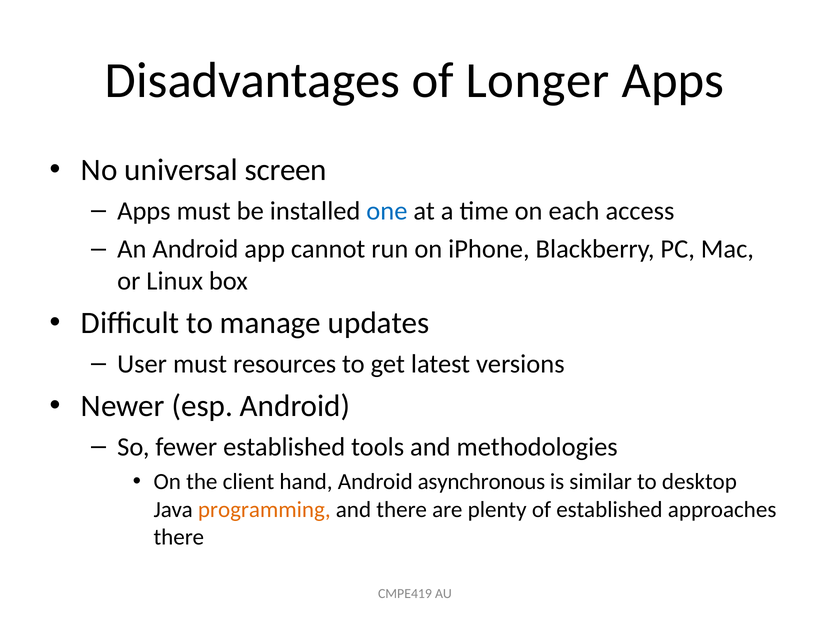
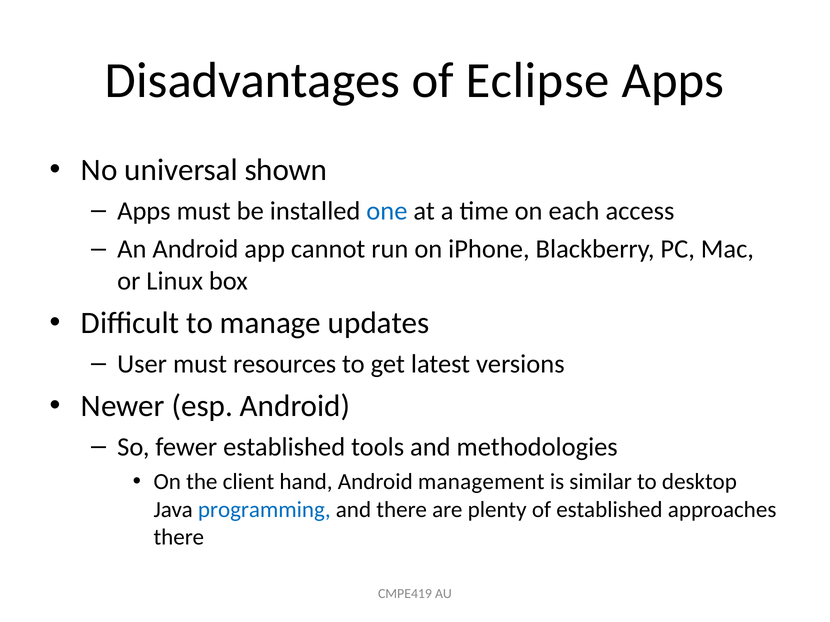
Longer: Longer -> Eclipse
screen: screen -> shown
asynchronous: asynchronous -> management
programming colour: orange -> blue
